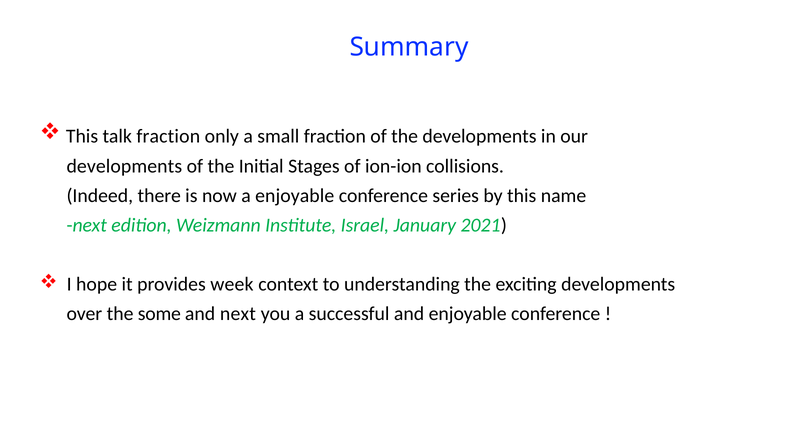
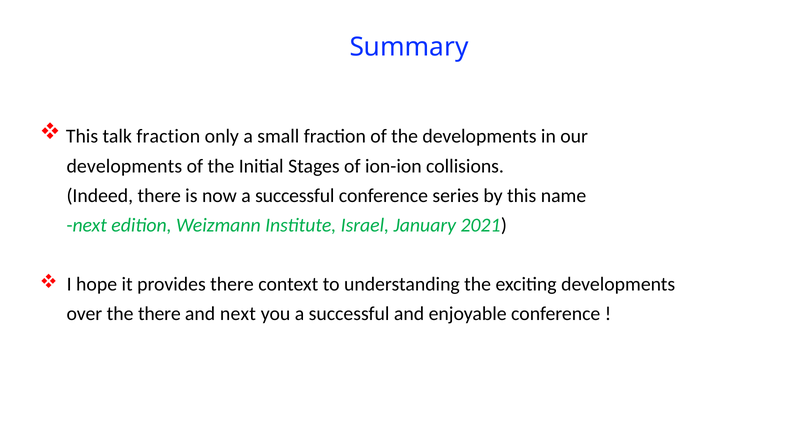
now a enjoyable: enjoyable -> successful
provides week: week -> there
the some: some -> there
